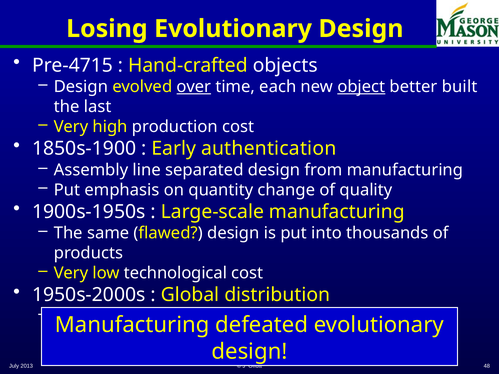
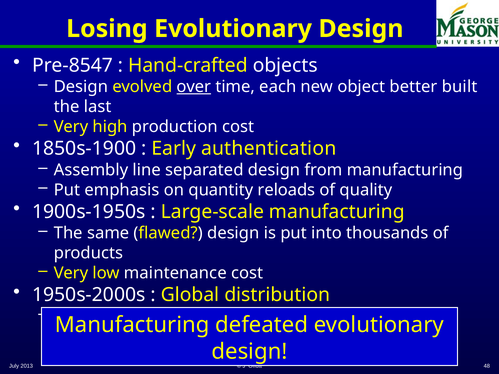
Pre-4715: Pre-4715 -> Pre-8547
object underline: present -> none
change: change -> reloads
technological: technological -> maintenance
